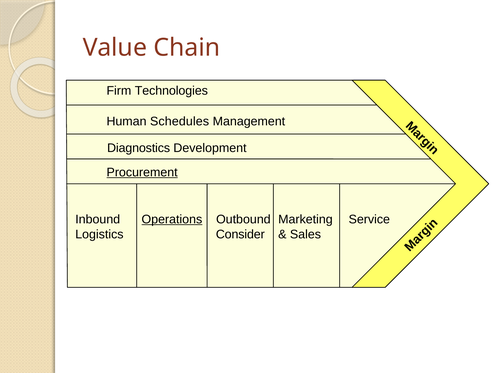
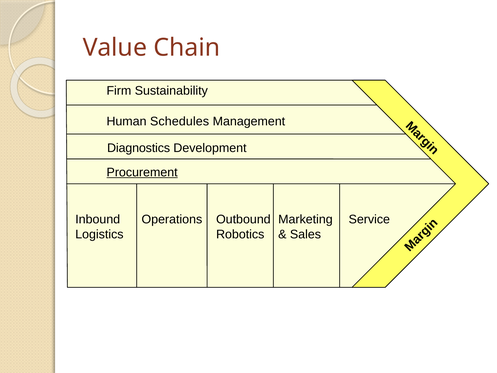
Technologies: Technologies -> Sustainability
Operations underline: present -> none
Consider: Consider -> Robotics
